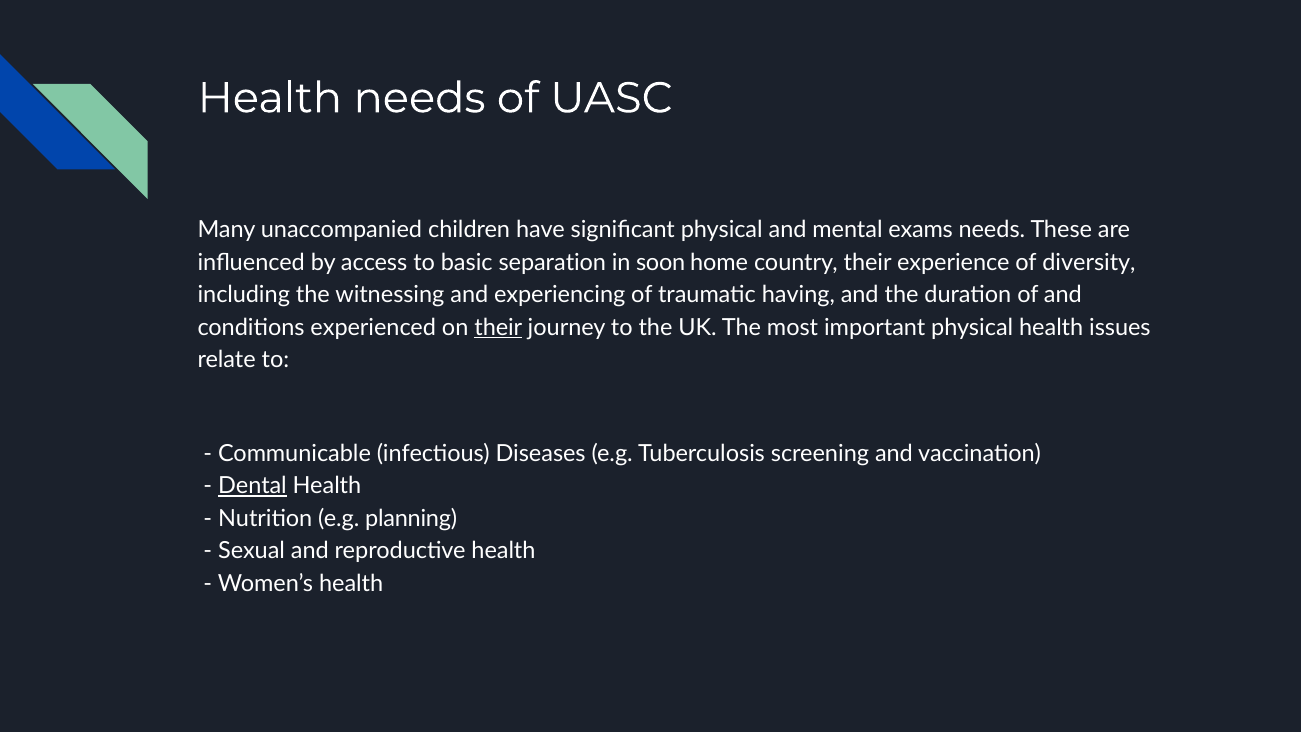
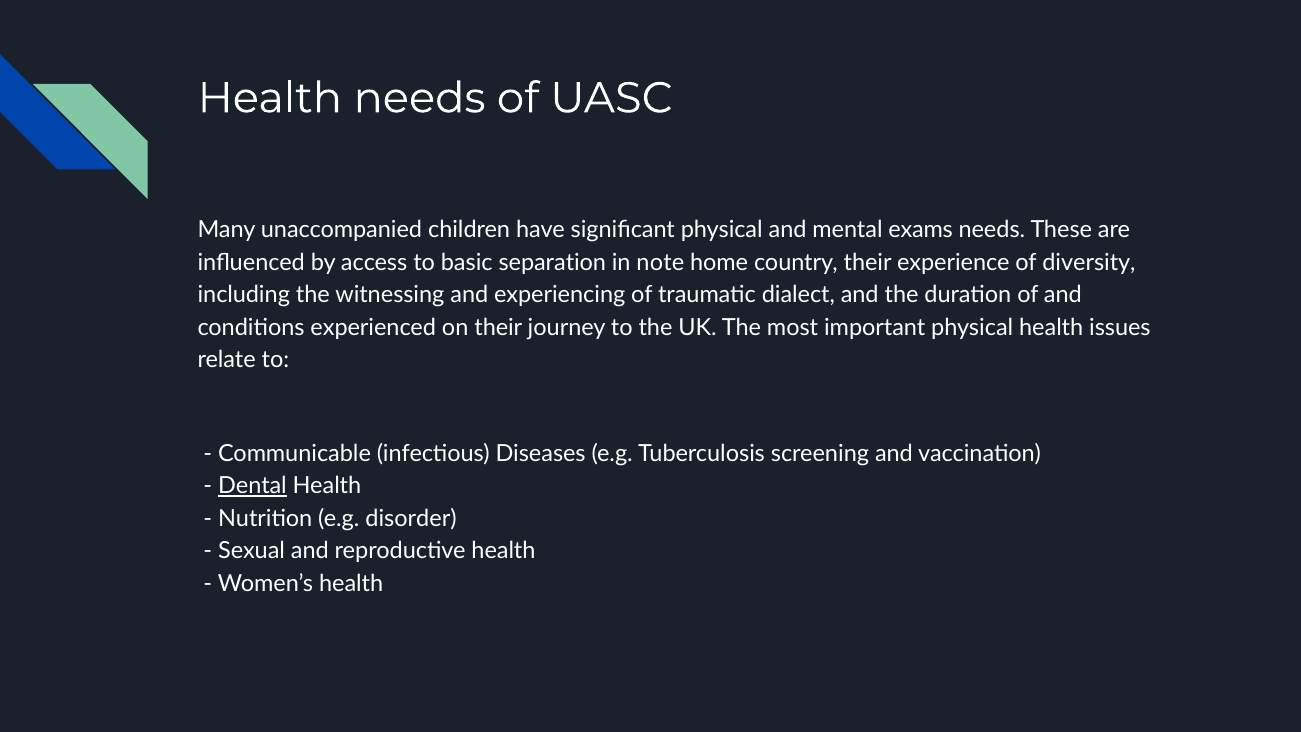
soon: soon -> note
having: having -> dialect
their at (498, 327) underline: present -> none
planning: planning -> disorder
